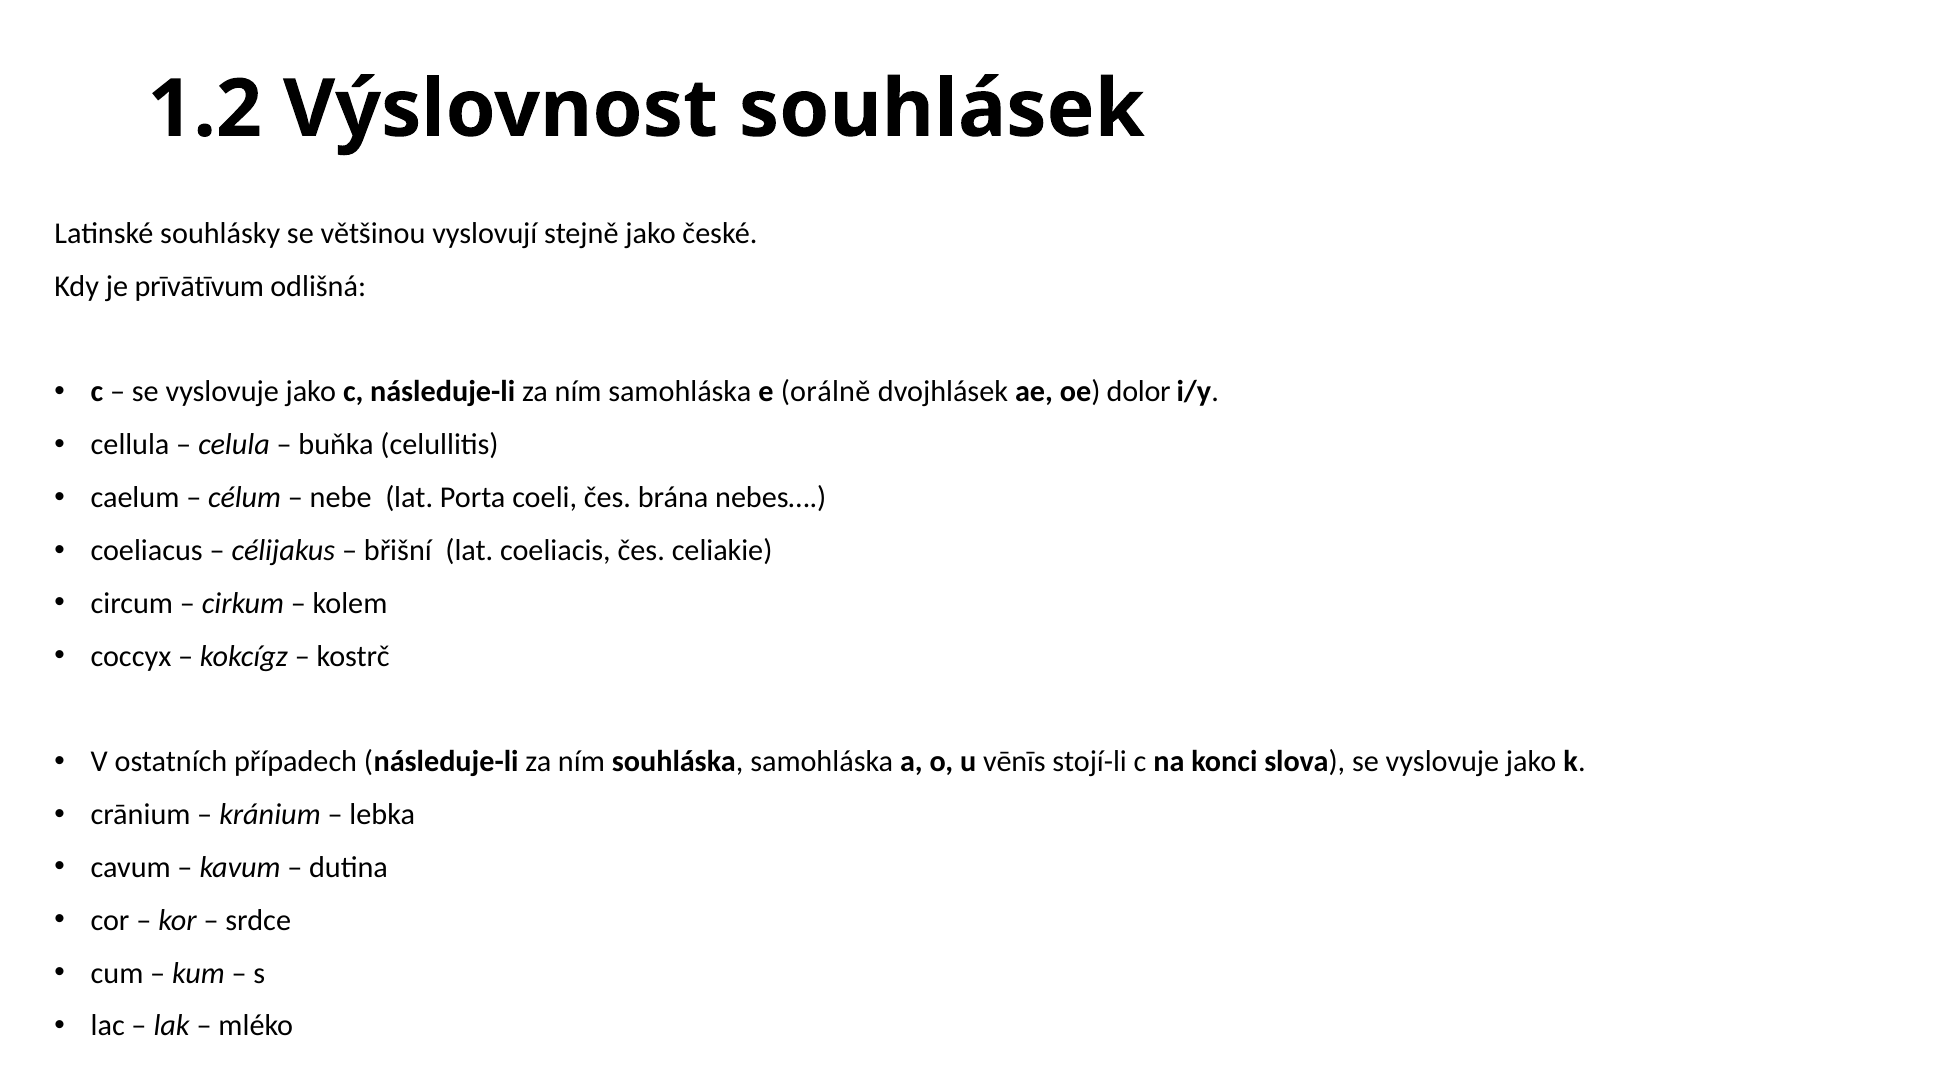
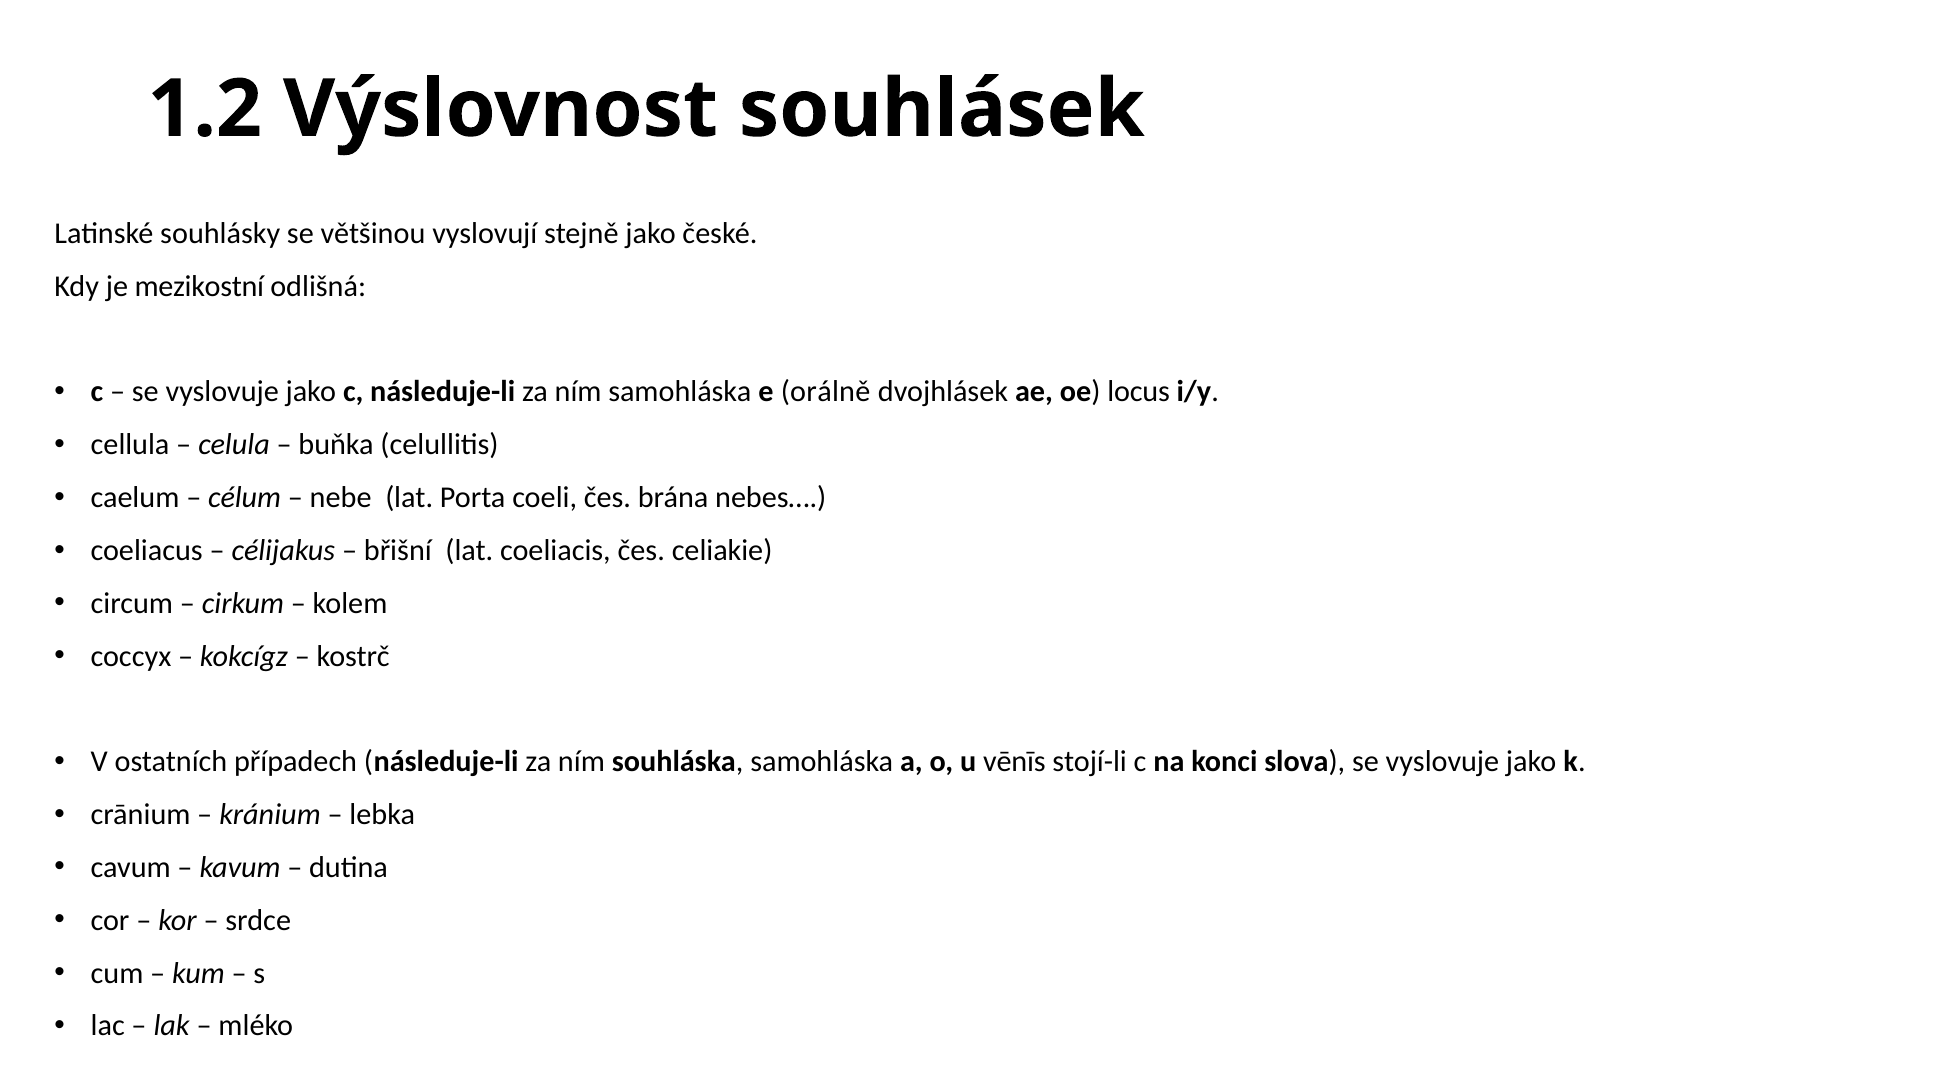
prīvātīvum: prīvātīvum -> mezikostní
dolor: dolor -> locus
